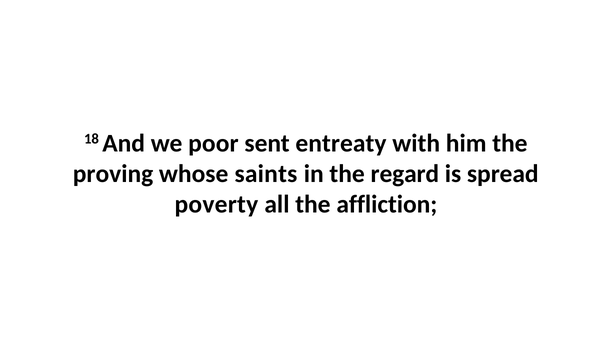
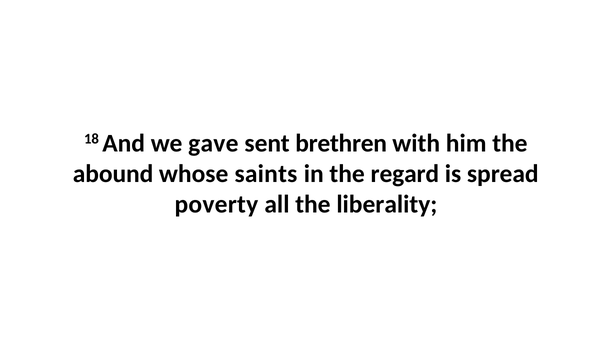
poor: poor -> gave
entreaty: entreaty -> brethren
proving: proving -> abound
affliction: affliction -> liberality
